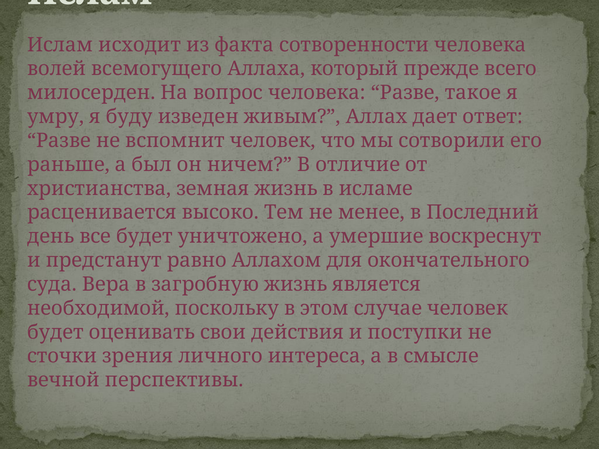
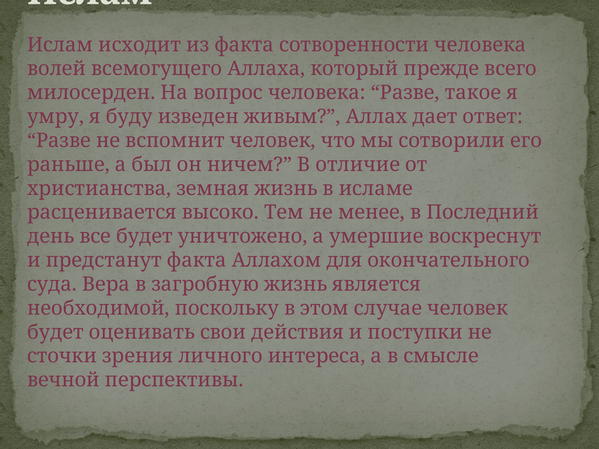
предстанут равно: равно -> факта
